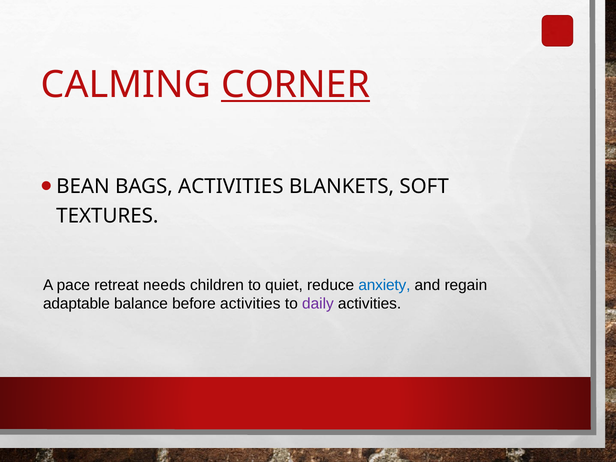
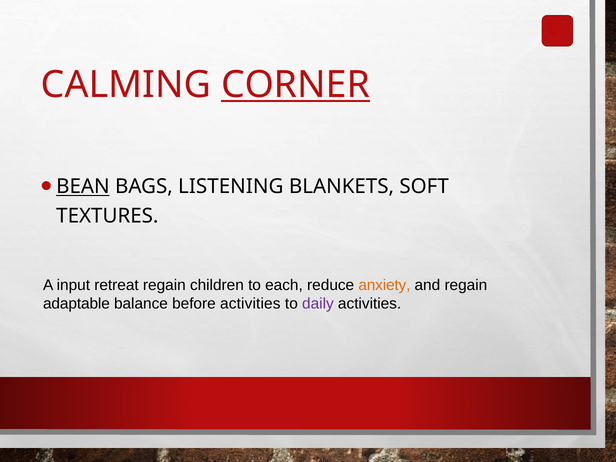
BEAN underline: none -> present
BAGS ACTIVITIES: ACTIVITIES -> LISTENING
pace: pace -> input
retreat needs: needs -> regain
quiet: quiet -> each
anxiety colour: blue -> orange
